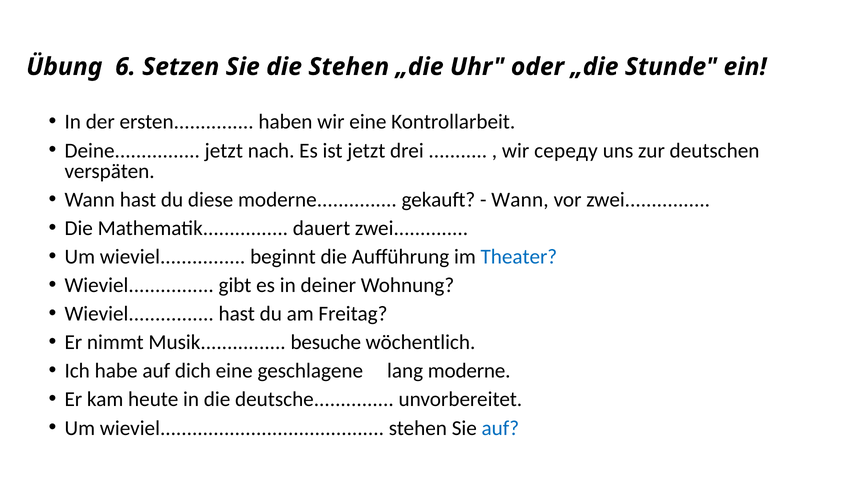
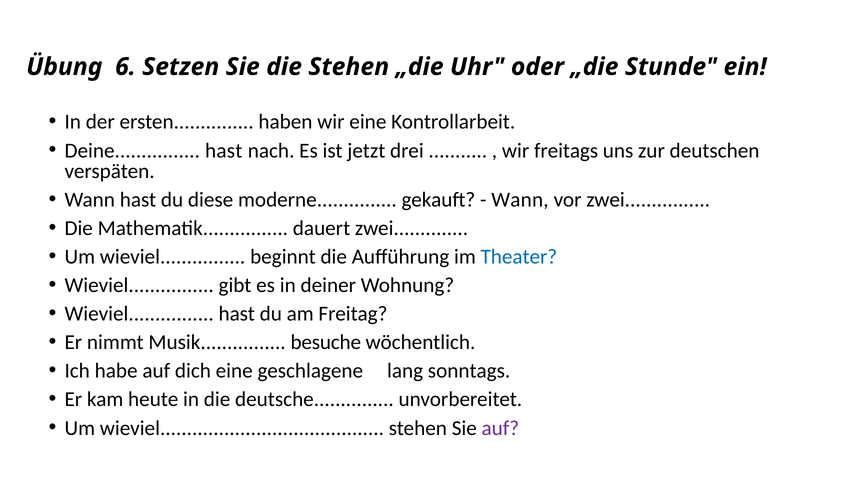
Deine jetzt: jetzt -> hast
середу: середу -> freitags
lang moderne: moderne -> sonntags
auf at (500, 428) colour: blue -> purple
